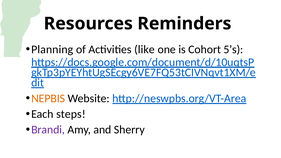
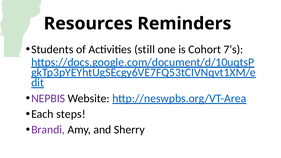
Planning: Planning -> Students
like: like -> still
5’s: 5’s -> 7’s
NEPBIS colour: orange -> purple
